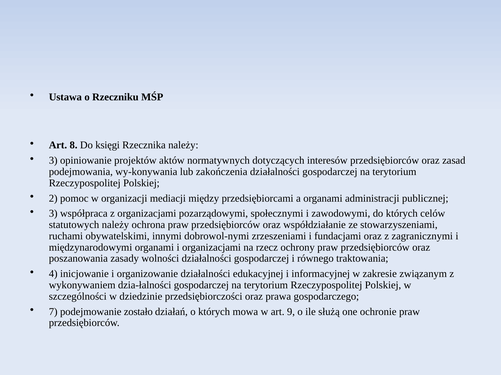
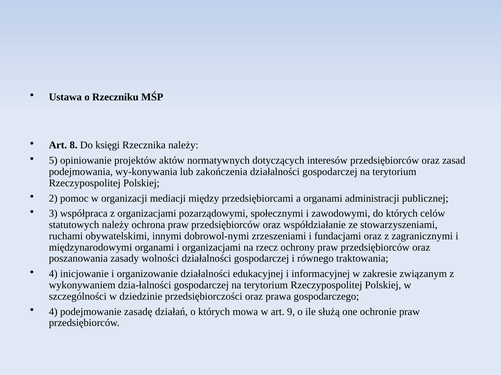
3 at (53, 161): 3 -> 5
7 at (53, 312): 7 -> 4
zostało: zostało -> zasadę
